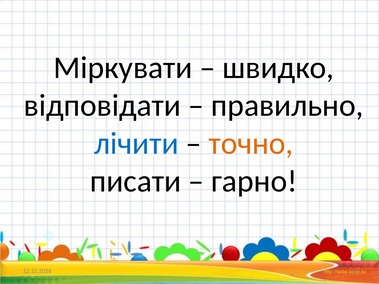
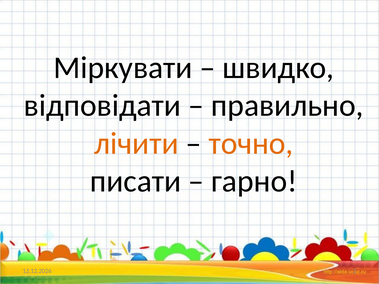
лічити colour: blue -> orange
